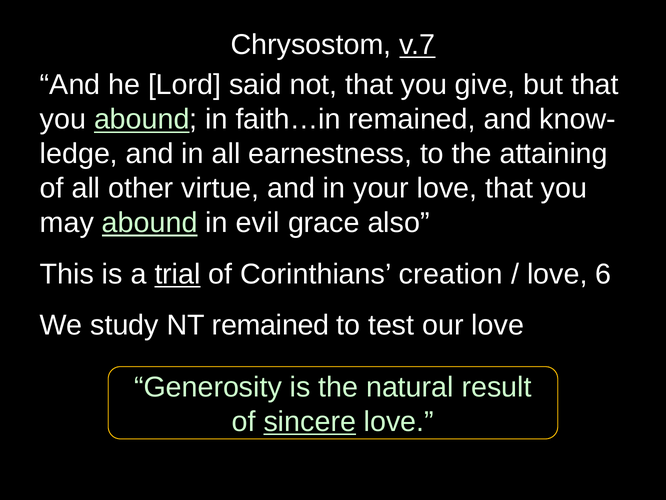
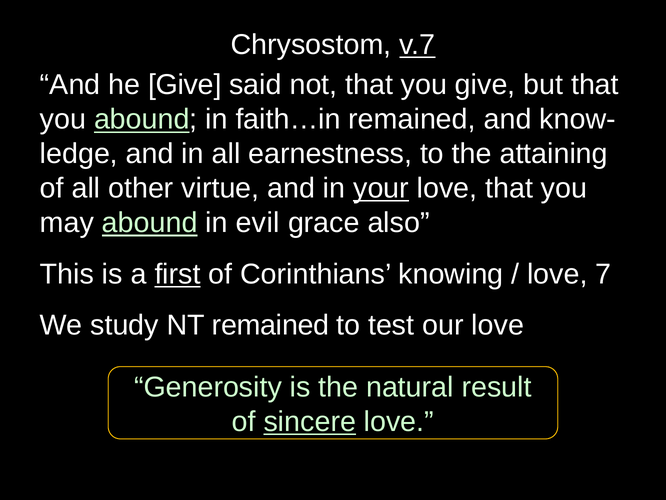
he Lord: Lord -> Give
your underline: none -> present
trial: trial -> first
creation: creation -> knowing
6: 6 -> 7
